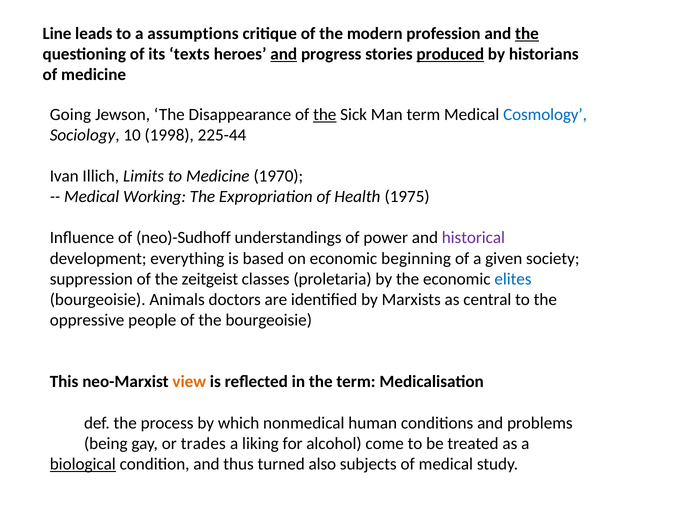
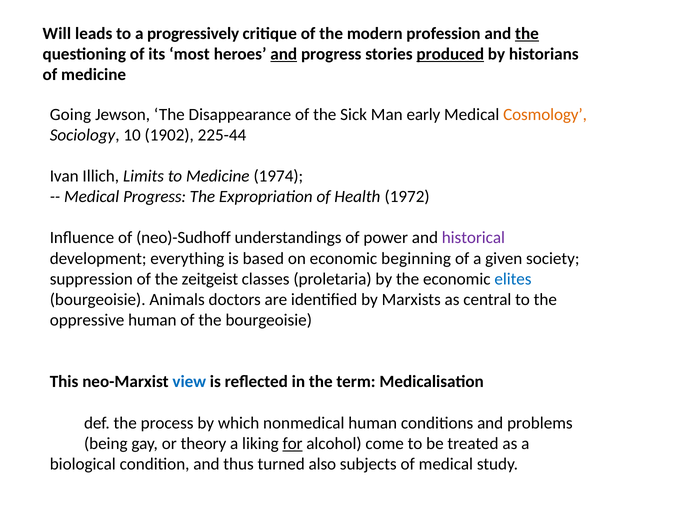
Line: Line -> Will
assumptions: assumptions -> progressively
texts: texts -> most
the at (325, 114) underline: present -> none
Man term: term -> early
Cosmology colour: blue -> orange
1998: 1998 -> 1902
1970: 1970 -> 1974
Medical Working: Working -> Progress
1975: 1975 -> 1972
oppressive people: people -> human
view colour: orange -> blue
trades: trades -> theory
for underline: none -> present
biological underline: present -> none
